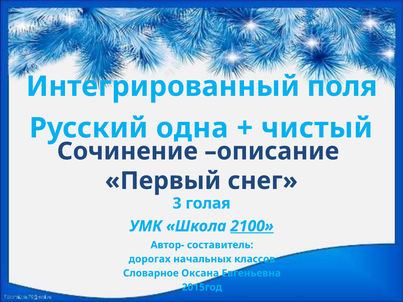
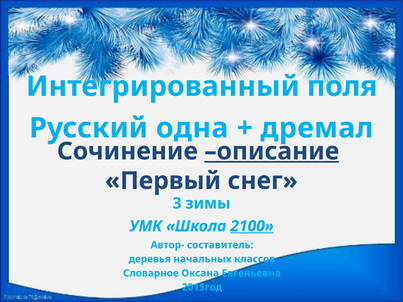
чистый: чистый -> дремал
описание underline: none -> present
голая: голая -> зимы
дорогах: дорогах -> деревья
